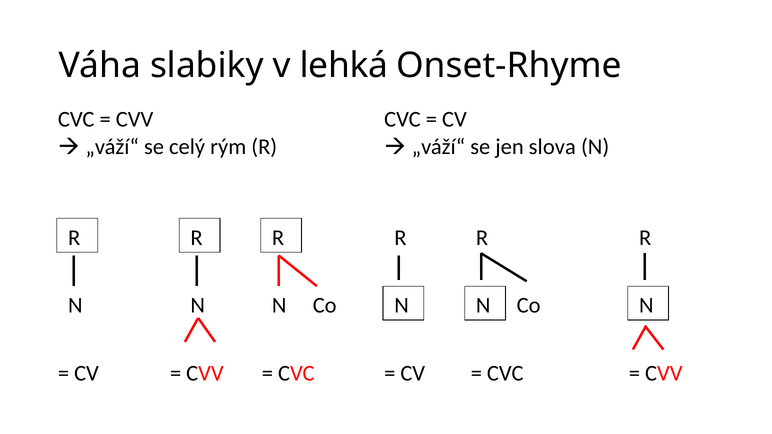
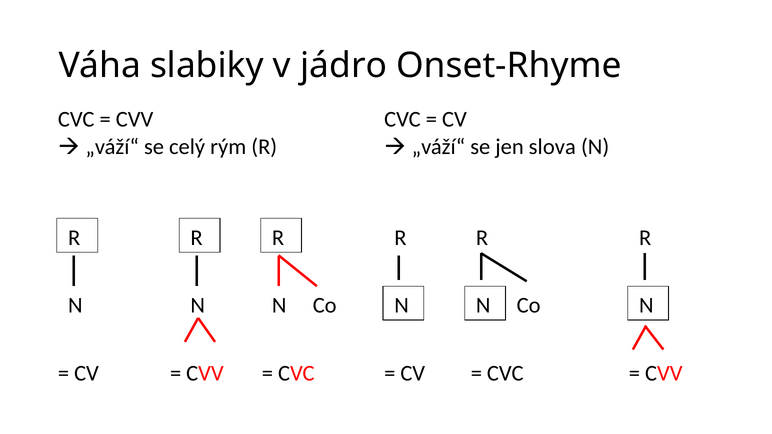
lehká: lehká -> jádro
